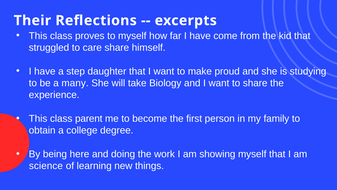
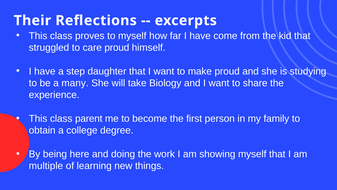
care share: share -> proud
science: science -> multiple
